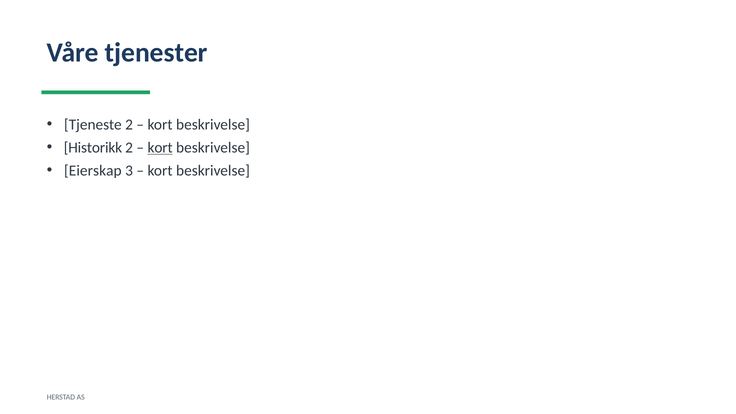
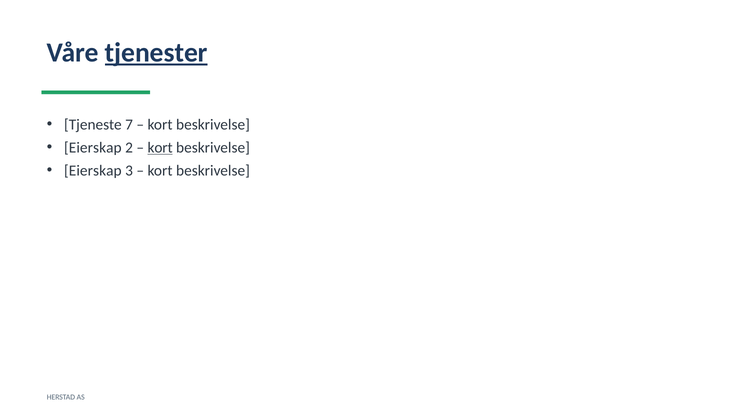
tjenester underline: none -> present
Tjeneste 2: 2 -> 7
Historikk at (93, 148): Historikk -> Eierskap
